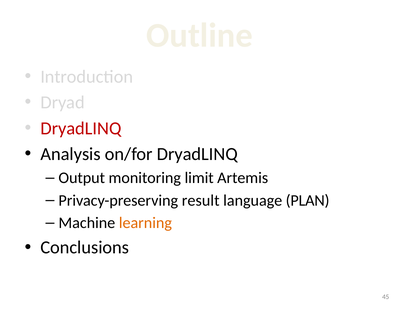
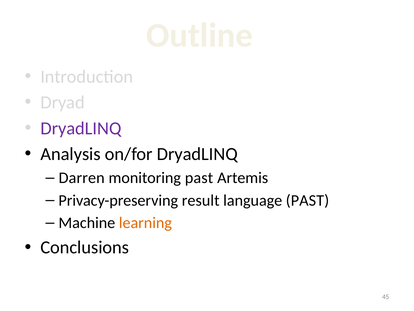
DryadLINQ at (81, 128) colour: red -> purple
Output: Output -> Darren
monitoring limit: limit -> past
language PLAN: PLAN -> PAST
